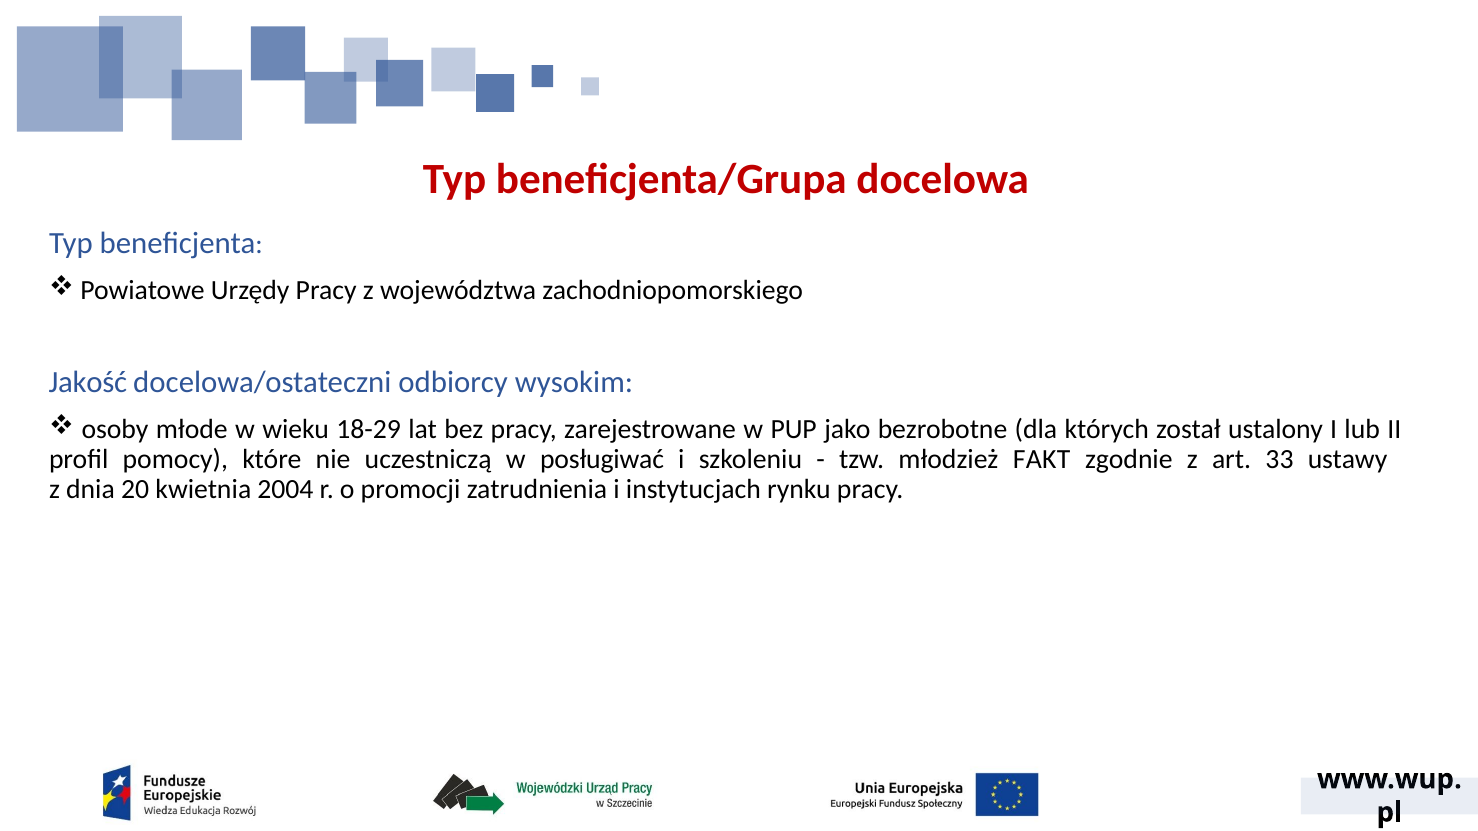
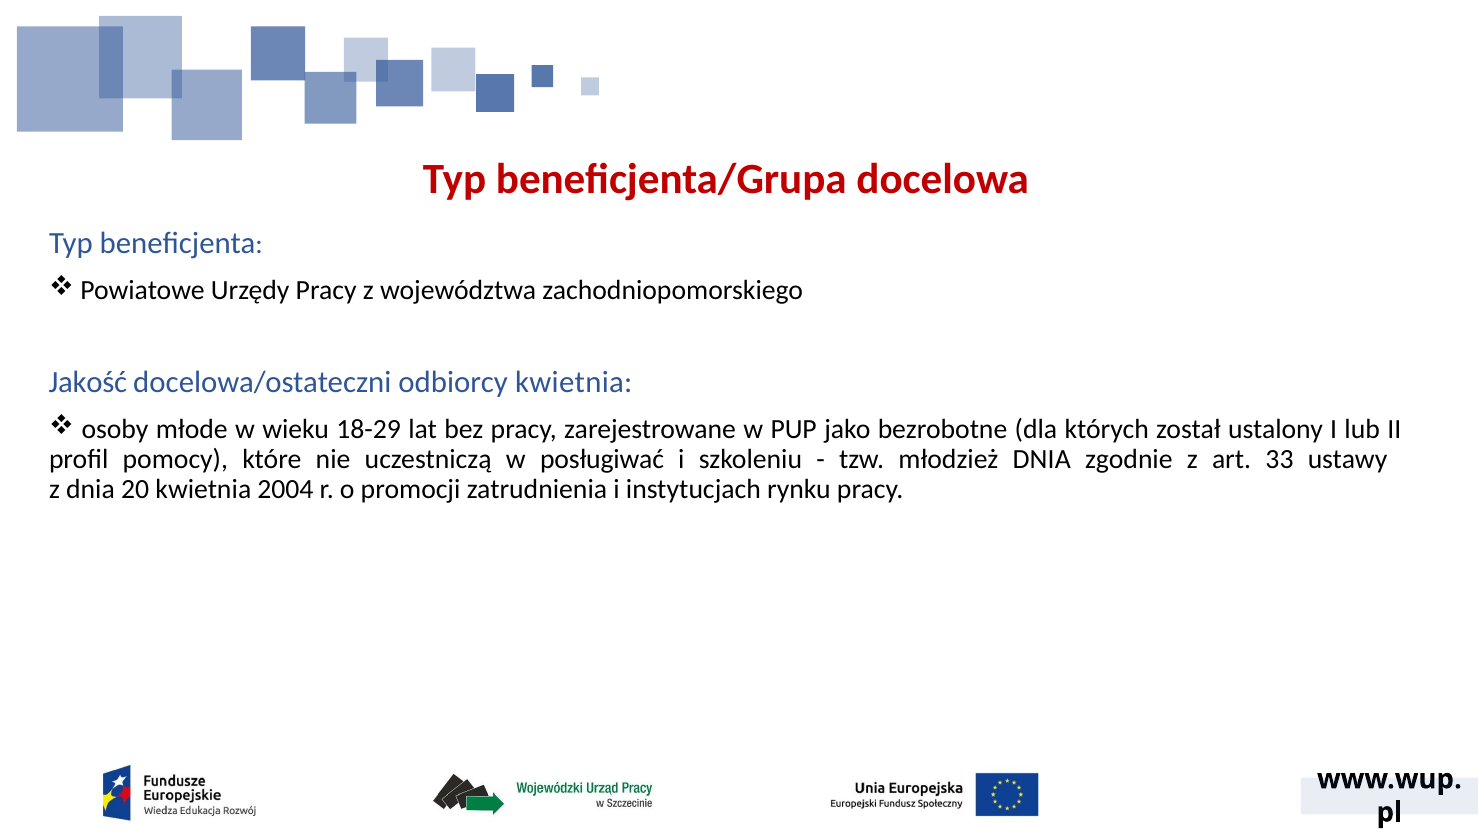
odbiorcy wysokim: wysokim -> kwietnia
młodzież FAKT: FAKT -> DNIA
